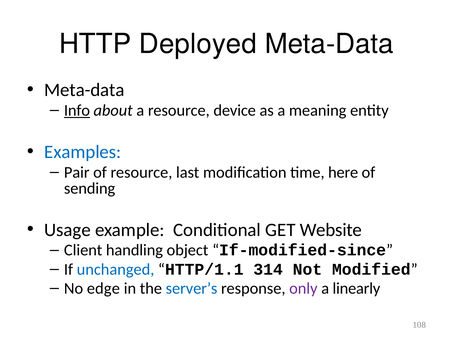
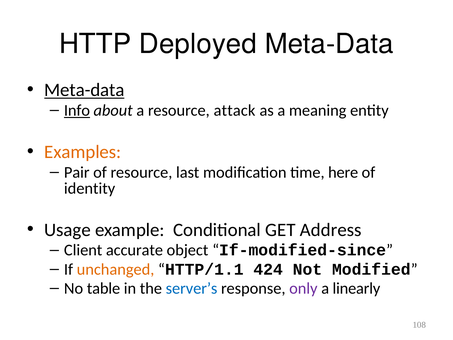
Meta-data at (84, 90) underline: none -> present
device: device -> attack
Examples colour: blue -> orange
sending: sending -> identity
Website: Website -> Address
handling: handling -> accurate
unchanged colour: blue -> orange
314: 314 -> 424
edge: edge -> table
